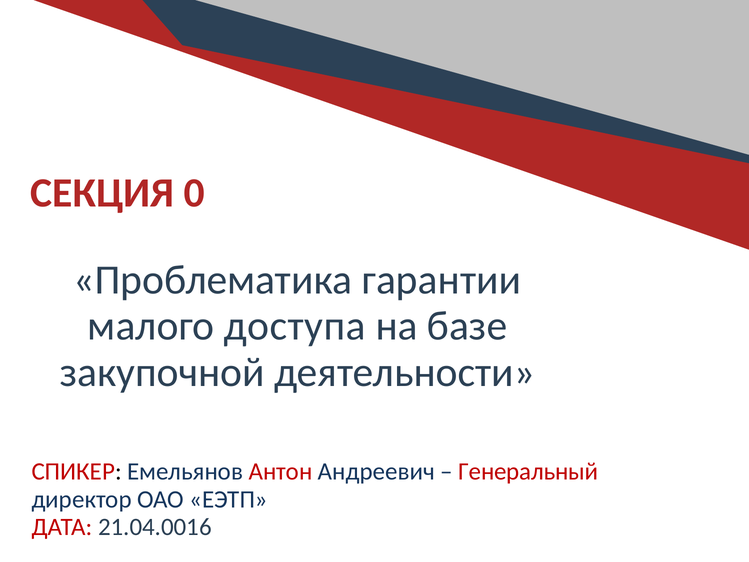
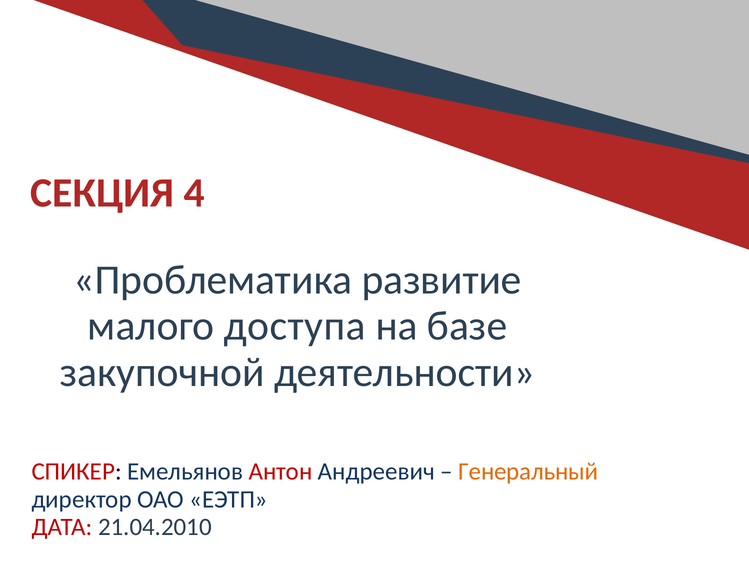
0: 0 -> 4
гарантии: гарантии -> развитие
Генеральный colour: red -> orange
21.04.0016: 21.04.0016 -> 21.04.2010
